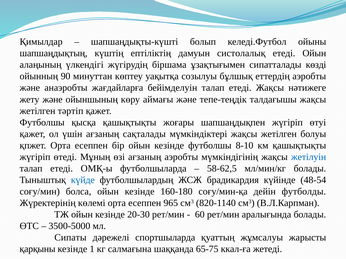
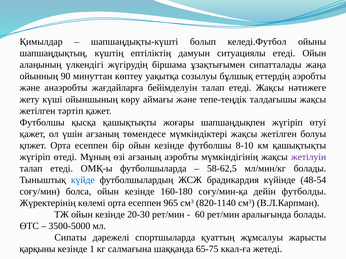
систолалық: систолалық -> ситуациялы
көзді: көзді -> жаңа
жету және: және -> күші
сақталады: сақталады -> төмендесе
жетілуін colour: blue -> purple
